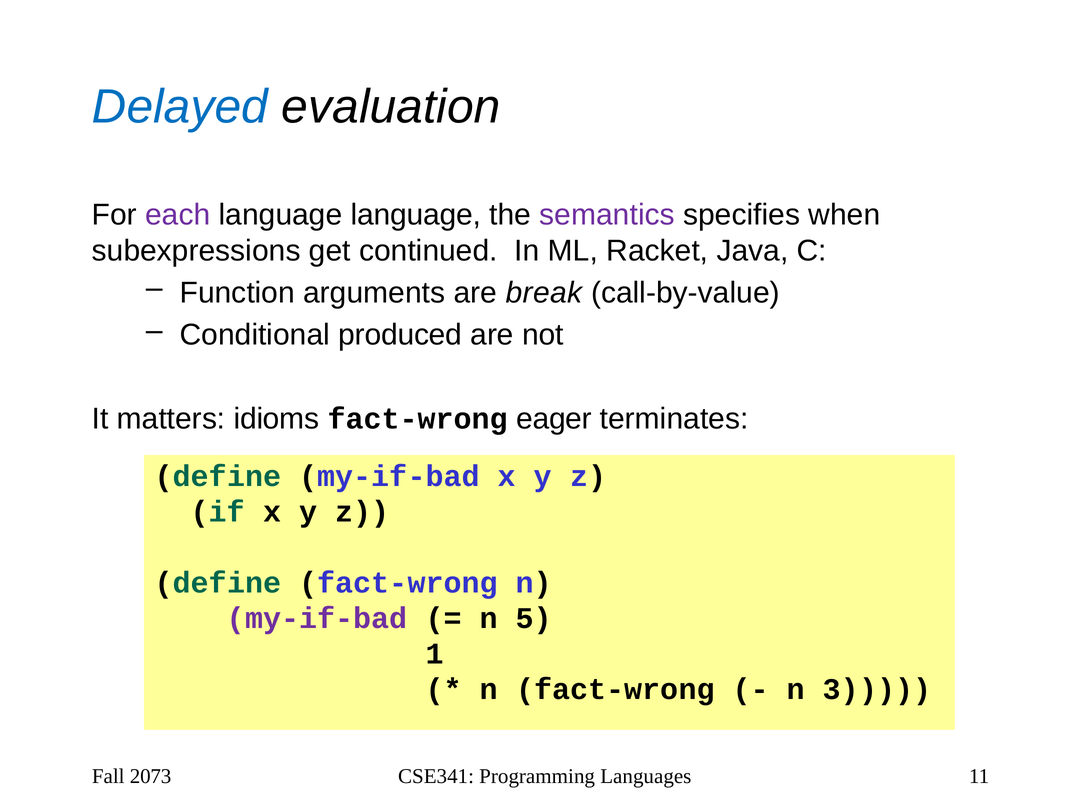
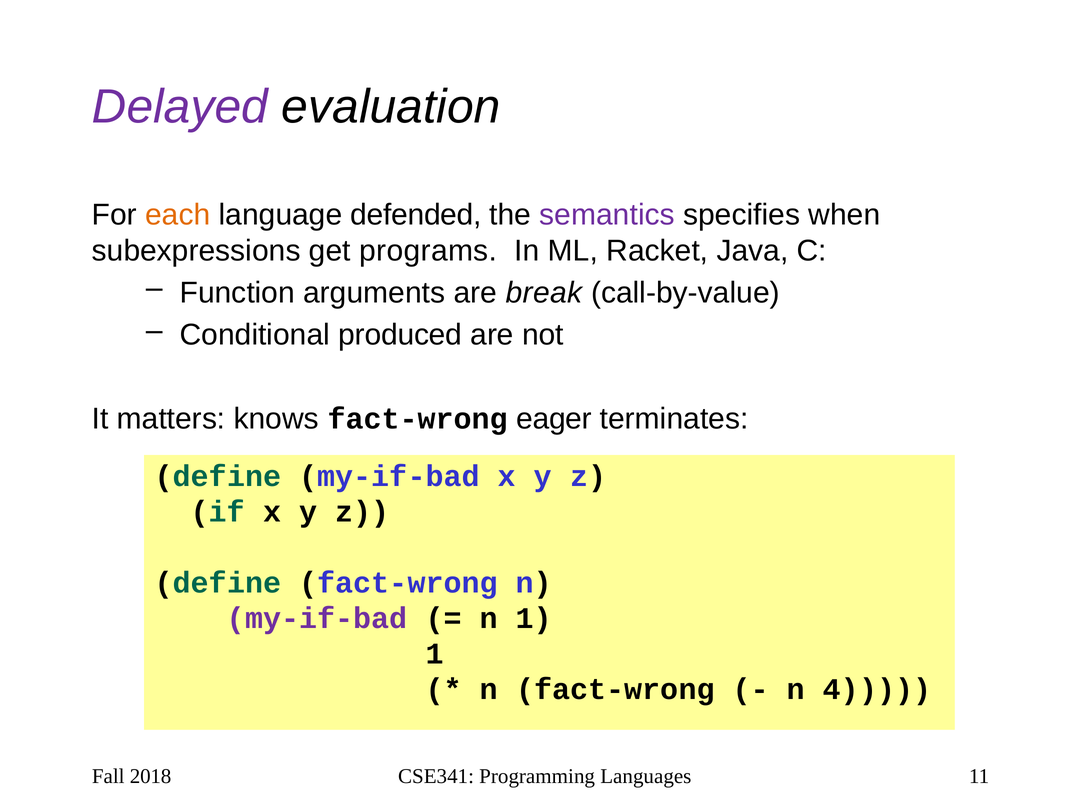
Delayed colour: blue -> purple
each colour: purple -> orange
language language: language -> defended
continued: continued -> programs
idioms: idioms -> knows
n 5: 5 -> 1
3: 3 -> 4
2073: 2073 -> 2018
